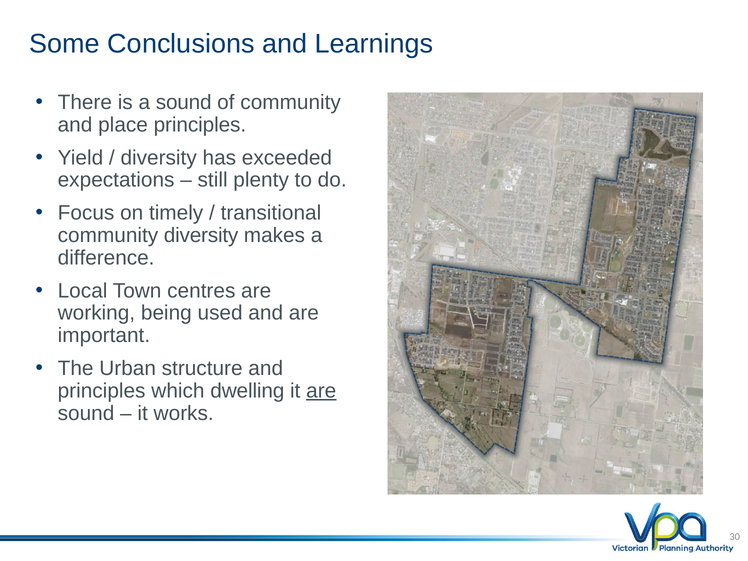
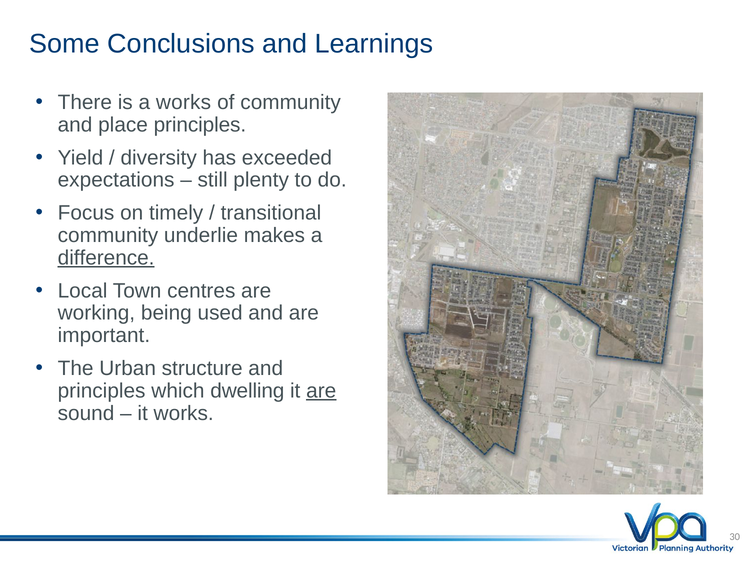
a sound: sound -> works
community diversity: diversity -> underlie
difference underline: none -> present
